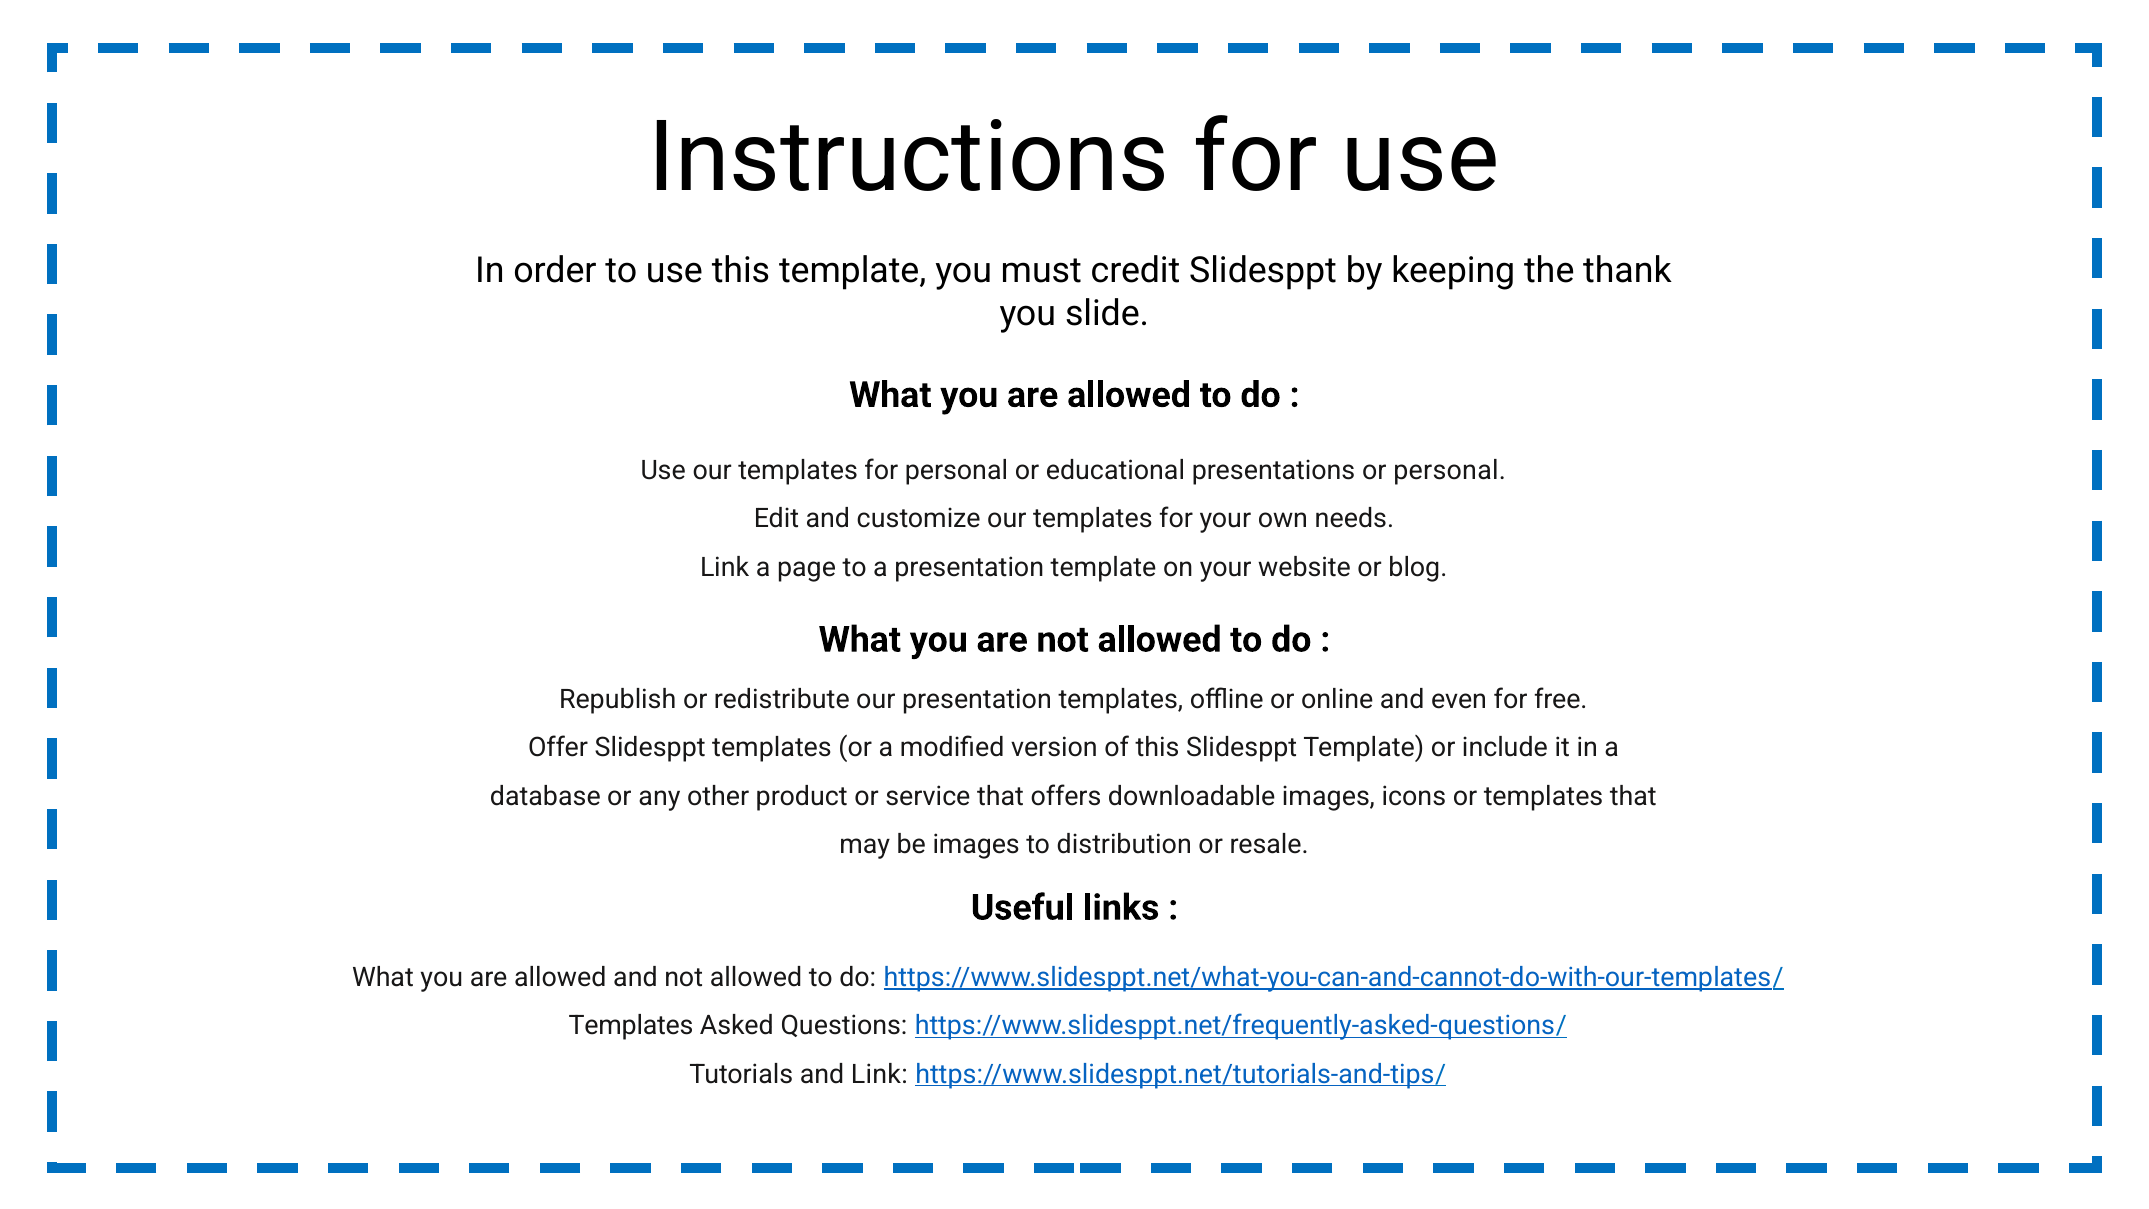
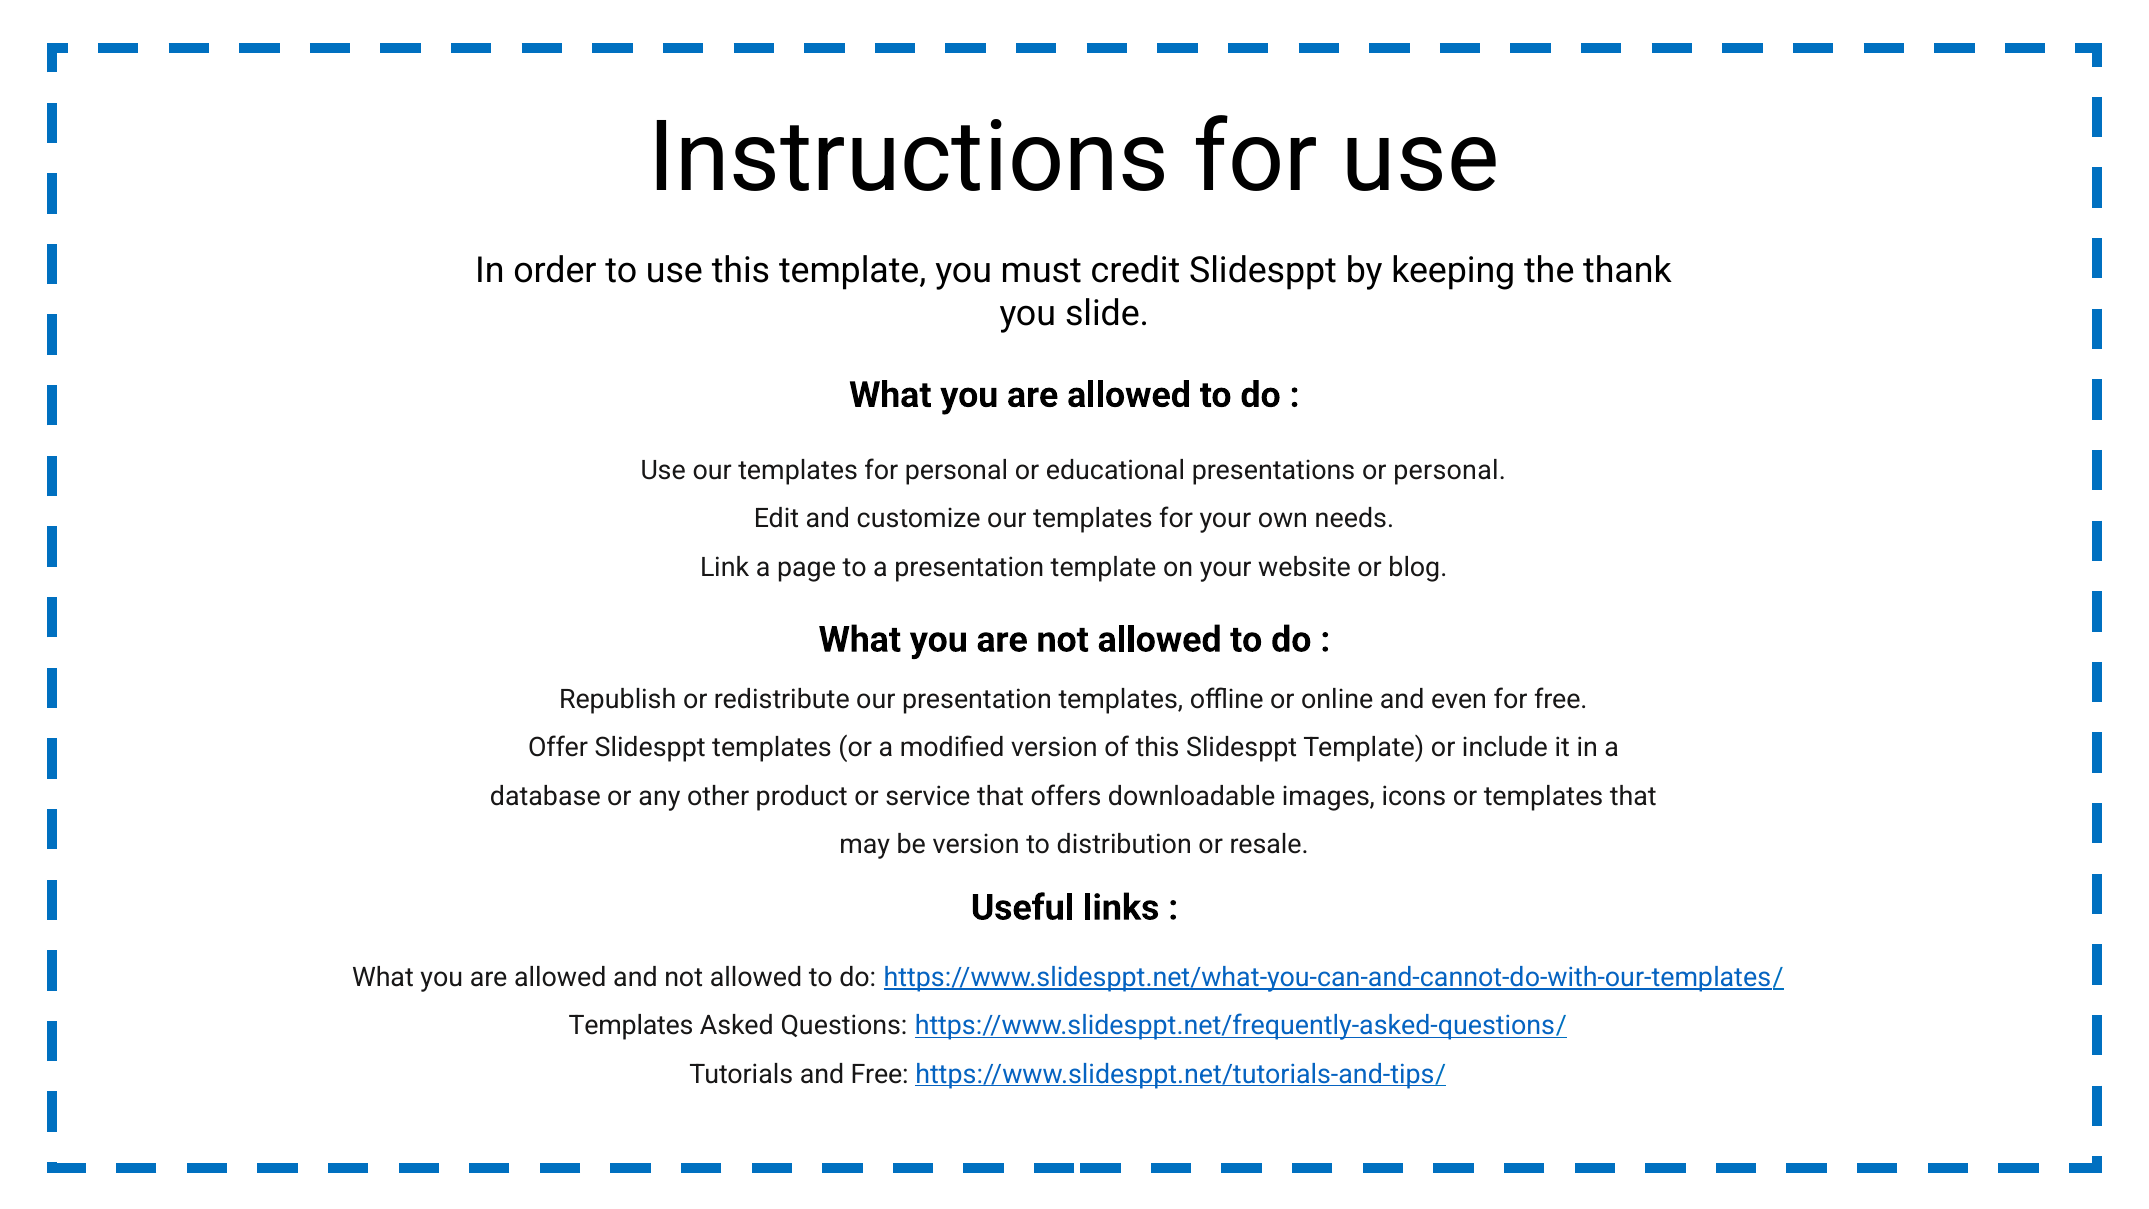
be images: images -> version
and Link: Link -> Free
